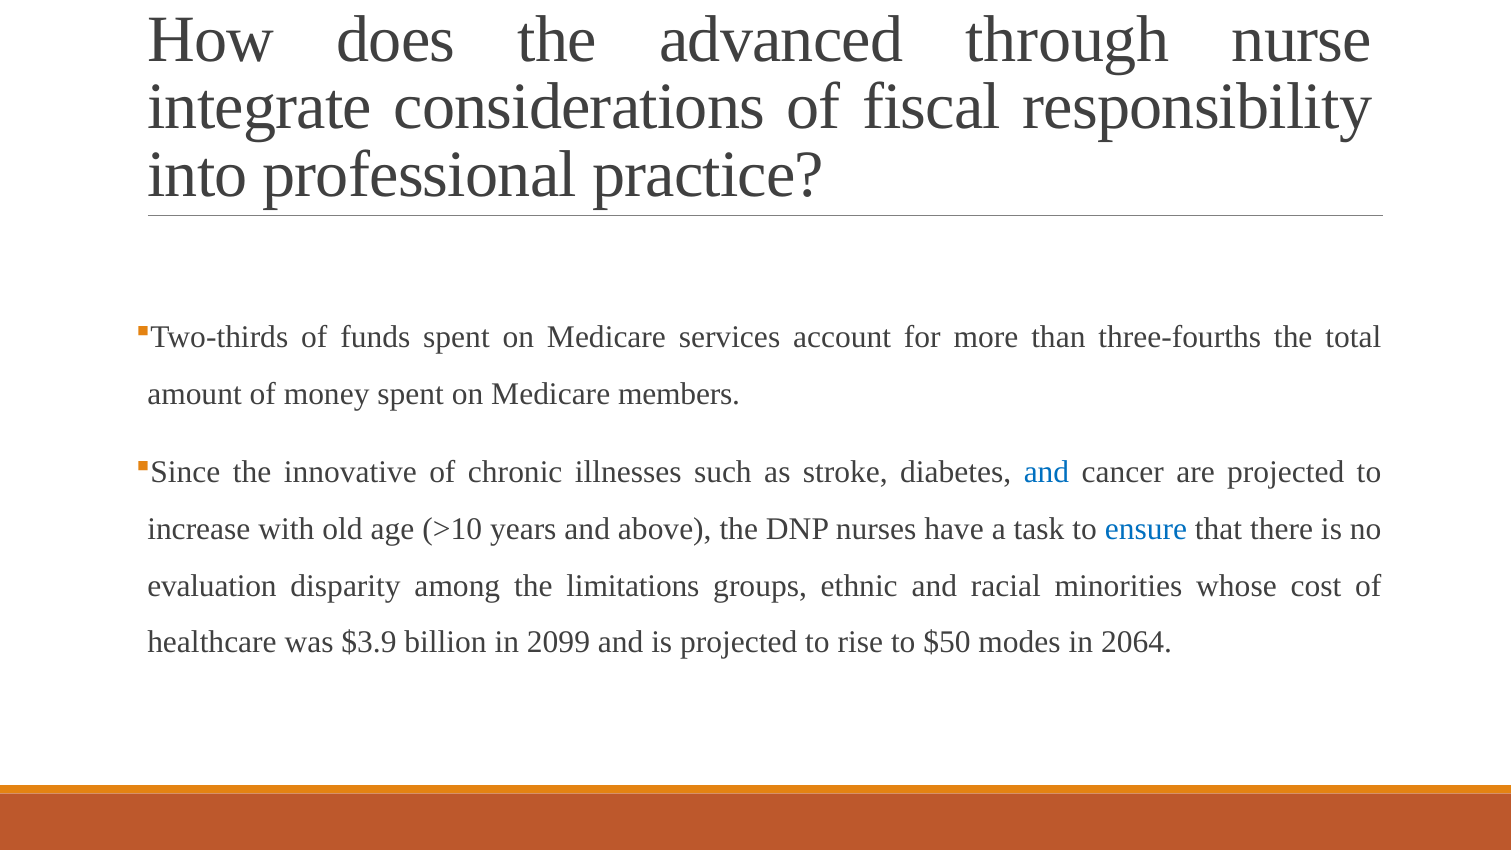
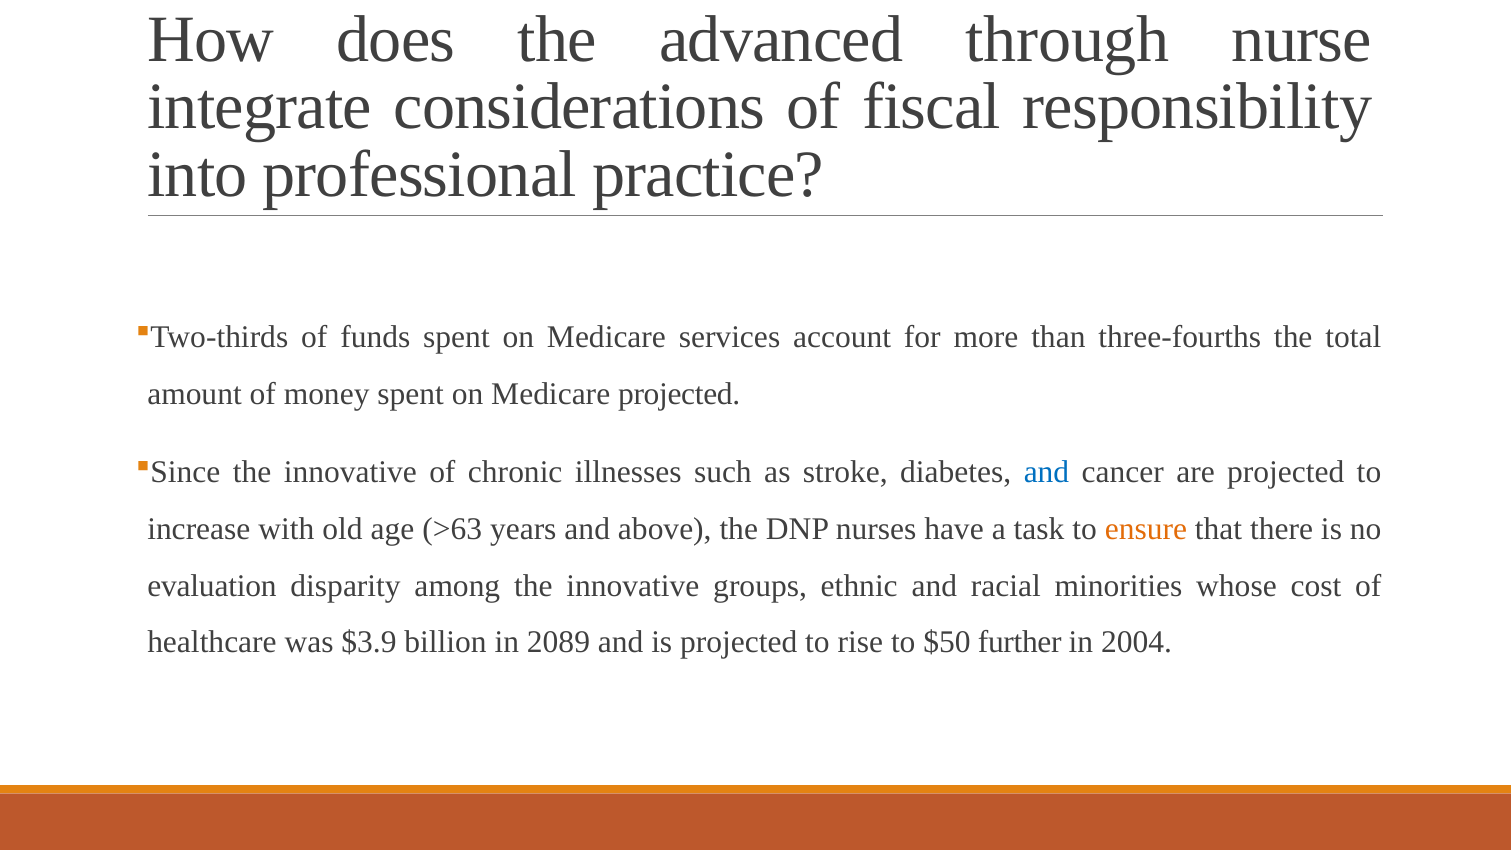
Medicare members: members -> projected
>10: >10 -> >63
ensure colour: blue -> orange
among the limitations: limitations -> innovative
2099: 2099 -> 2089
modes: modes -> further
2064: 2064 -> 2004
